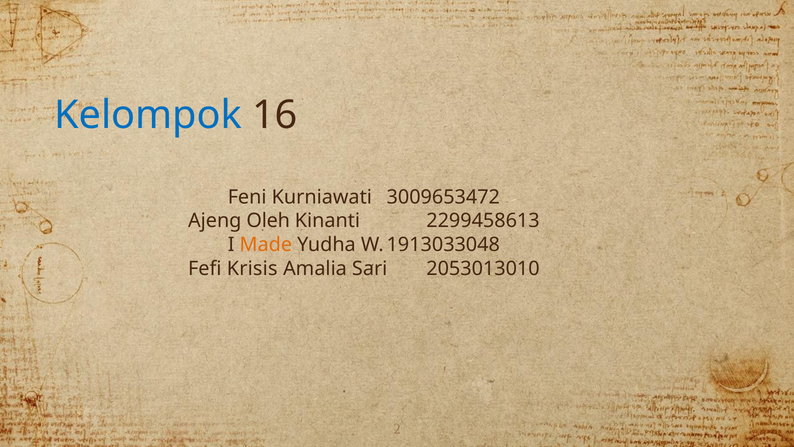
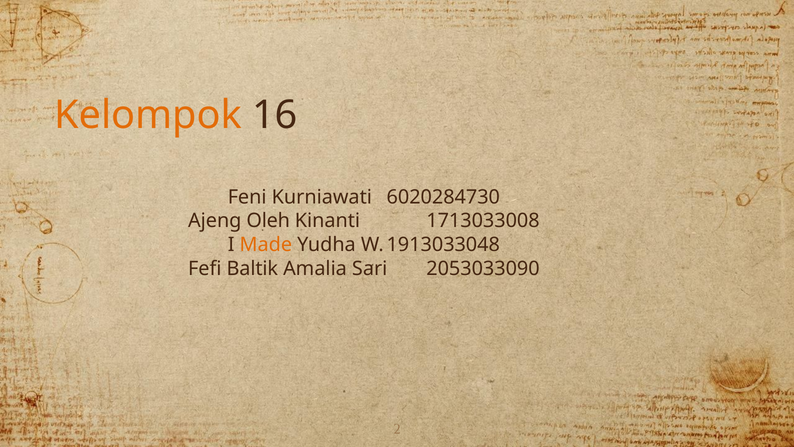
Kelompok colour: blue -> orange
3009653472: 3009653472 -> 6020284730
2299458613: 2299458613 -> 1713033008
Krisis: Krisis -> Baltik
2053013010: 2053013010 -> 2053033090
